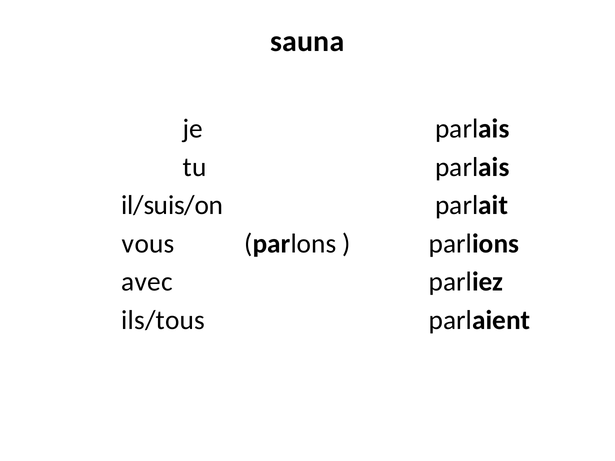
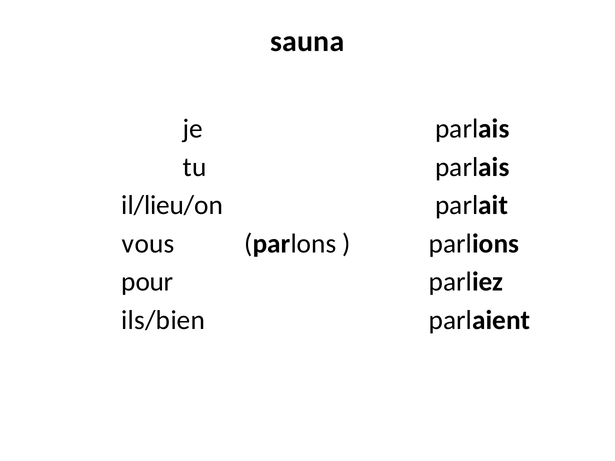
il/suis/on: il/suis/on -> il/lieu/on
avec: avec -> pour
ils/tous: ils/tous -> ils/bien
